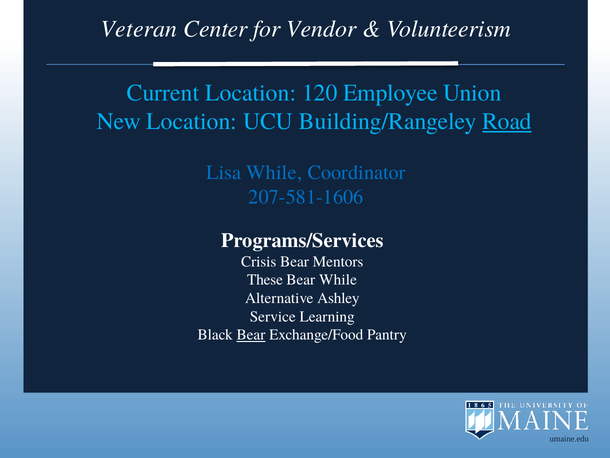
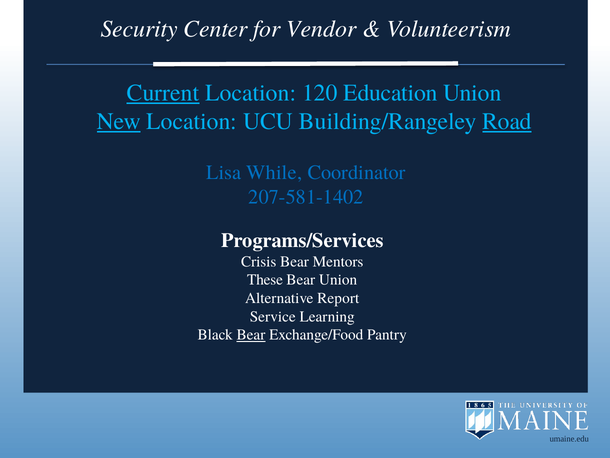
Veteran: Veteran -> Security
Current underline: none -> present
Employee: Employee -> Education
New underline: none -> present
207-581-1606: 207-581-1606 -> 207-581-1402
Bear While: While -> Union
Ashley: Ashley -> Report
